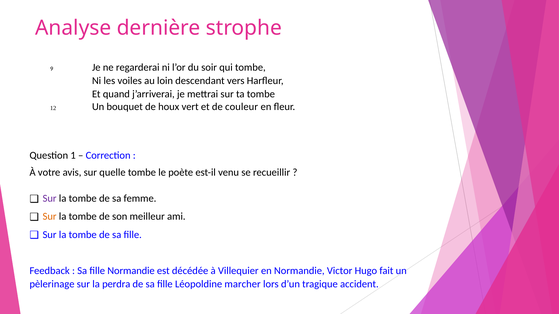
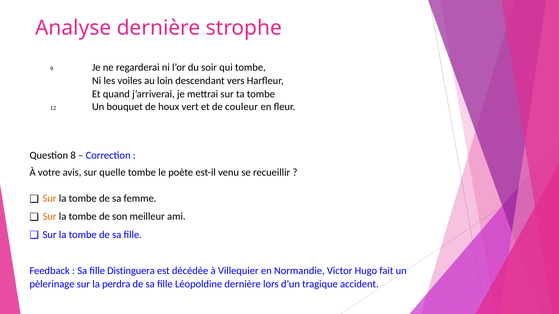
1: 1 -> 8
Sur at (50, 199) colour: purple -> orange
fille Normandie: Normandie -> Distinguera
Léopoldine marcher: marcher -> dernière
